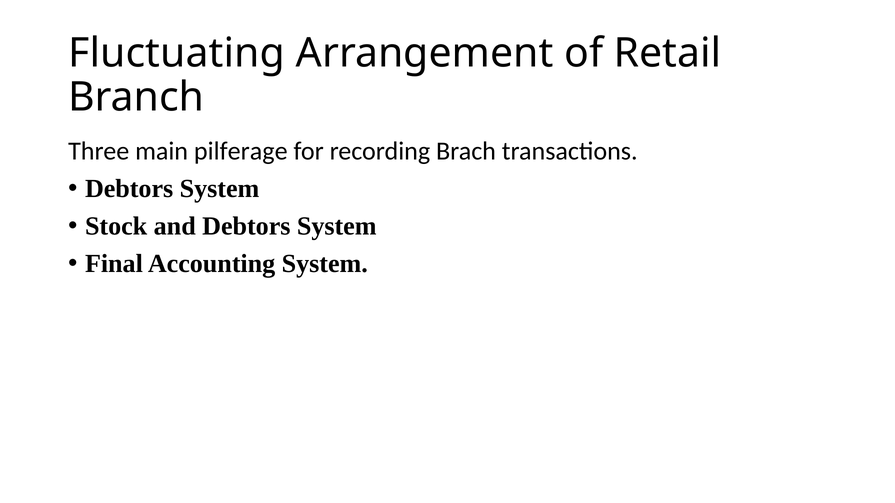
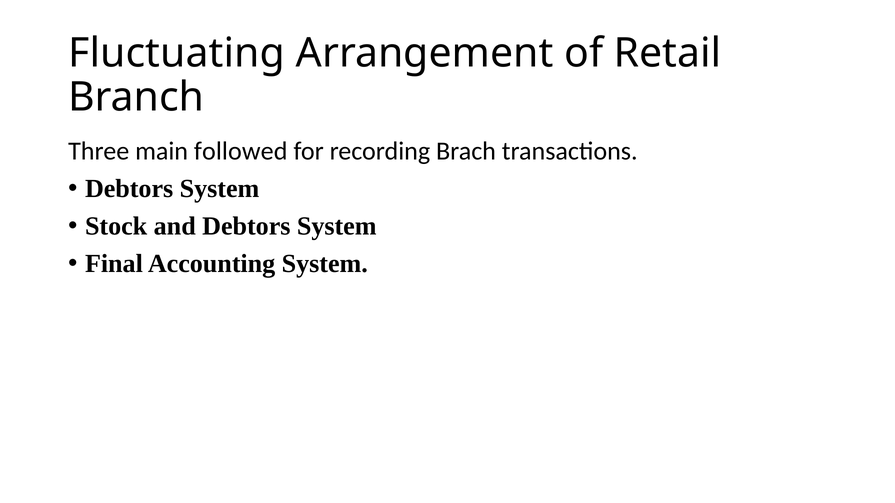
pilferage: pilferage -> followed
